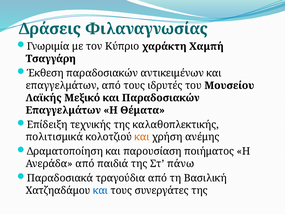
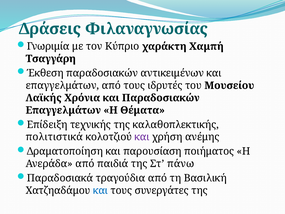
Μεξικό: Μεξικό -> Χρόνια
πολιτισμικά: πολιτισμικά -> πολιτιστικά
και at (142, 137) colour: orange -> purple
